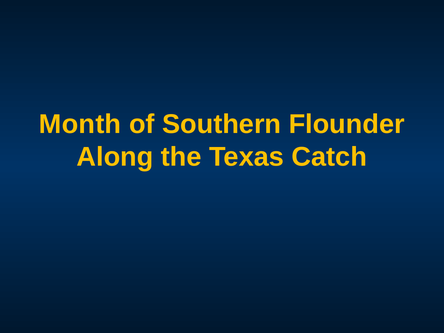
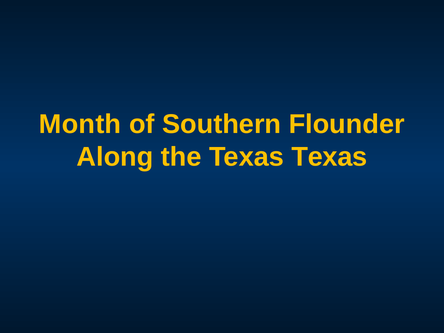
Texas Catch: Catch -> Texas
